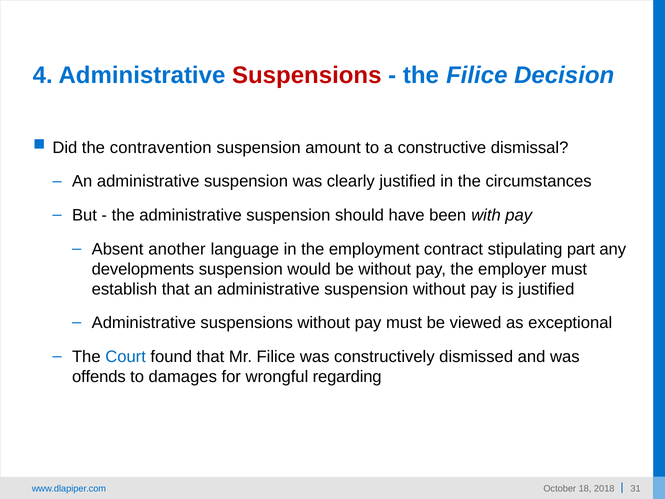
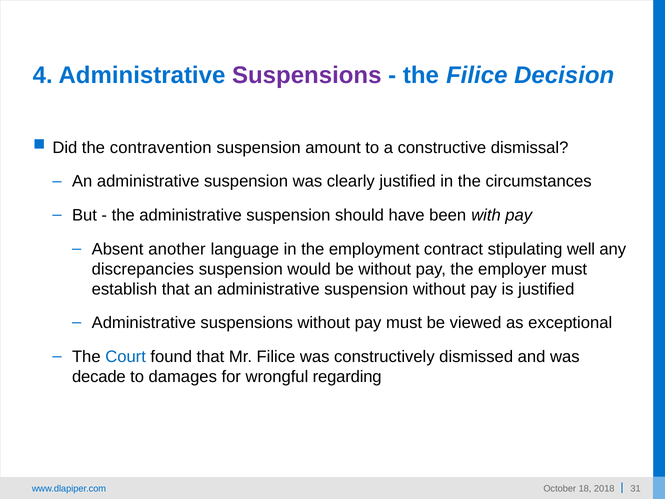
Suspensions at (307, 75) colour: red -> purple
part: part -> well
developments: developments -> discrepancies
offends: offends -> decade
